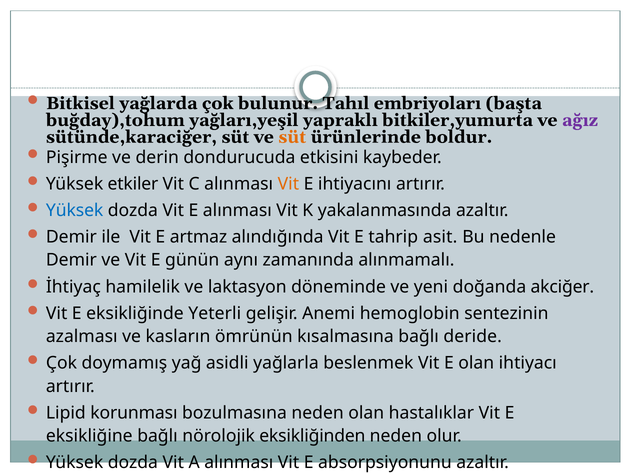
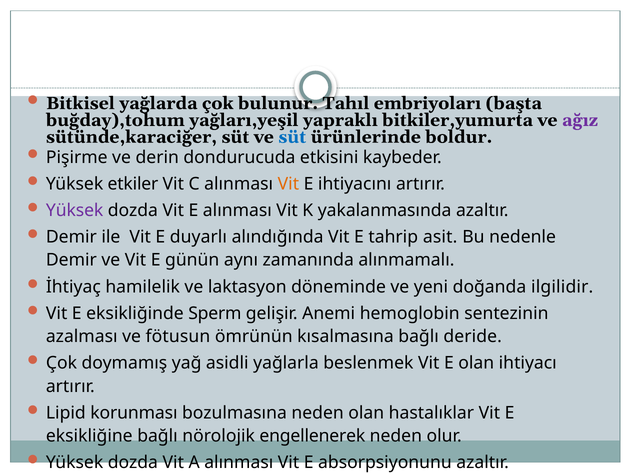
süt at (292, 137) colour: orange -> blue
Yüksek at (75, 211) colour: blue -> purple
artmaz: artmaz -> duyarlı
akciğer: akciğer -> ilgilidir
Yeterli: Yeterli -> Sperm
kasların: kasların -> fötusun
eksikliğinden: eksikliğinden -> engellenerek
